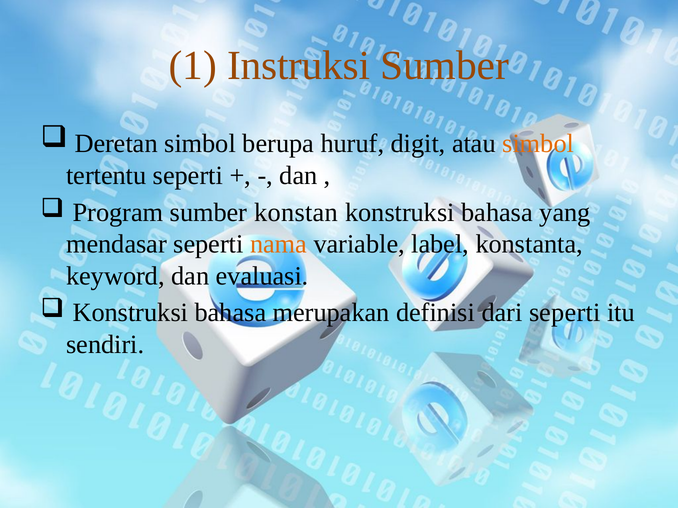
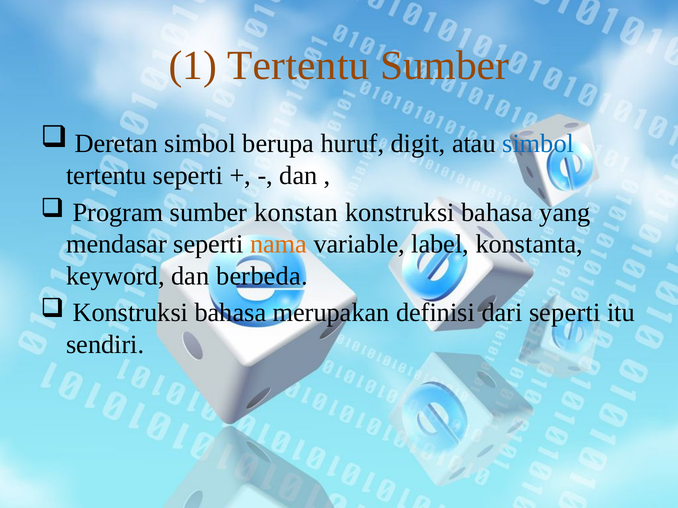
1 Instruksi: Instruksi -> Tertentu
simbol at (538, 143) colour: orange -> blue
evaluasi: evaluasi -> berbeda
